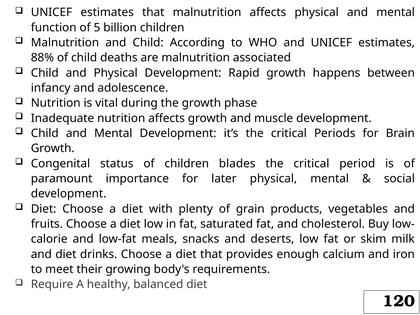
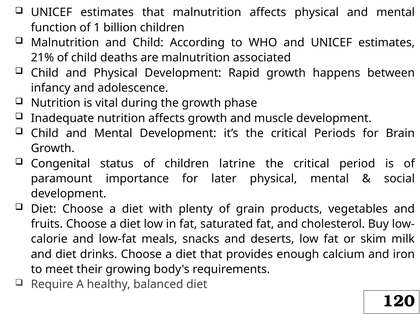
5: 5 -> 1
88%: 88% -> 21%
blades: blades -> latrine
